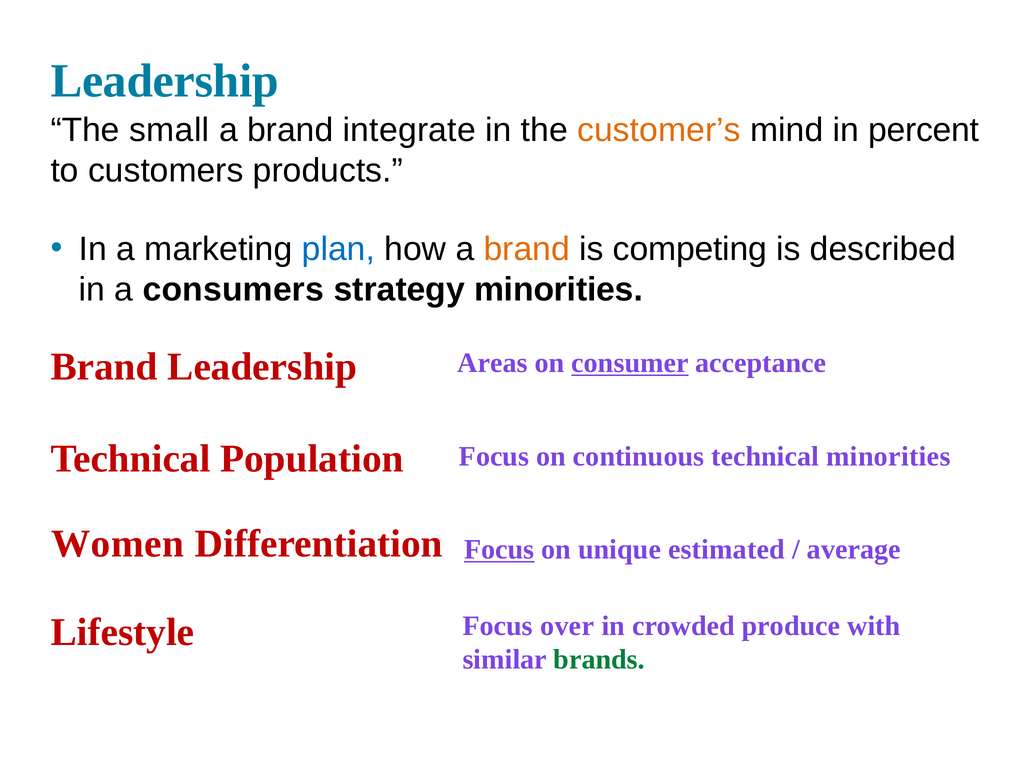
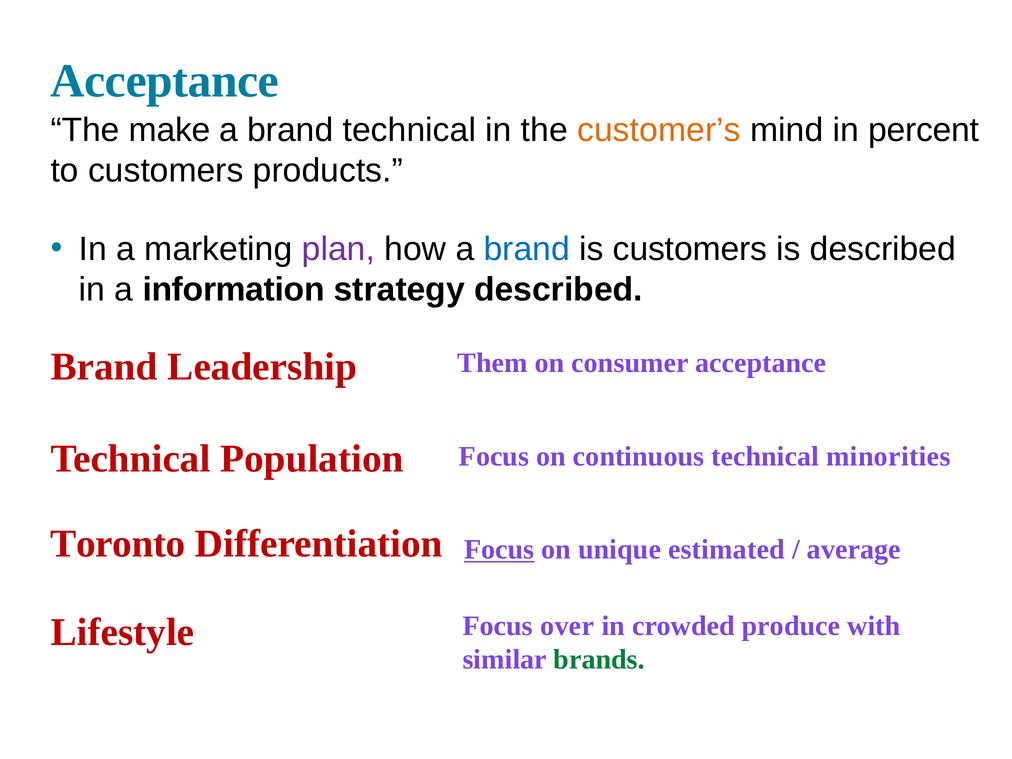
Leadership at (165, 81): Leadership -> Acceptance
small: small -> make
brand integrate: integrate -> technical
plan colour: blue -> purple
brand at (527, 249) colour: orange -> blue
is competing: competing -> customers
consumers: consumers -> information
strategy minorities: minorities -> described
Areas: Areas -> Them
consumer underline: present -> none
Women: Women -> Toronto
